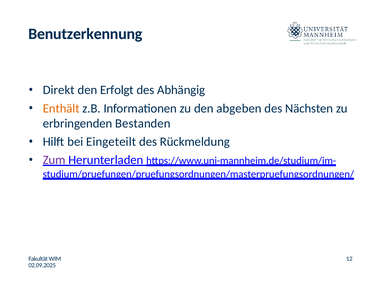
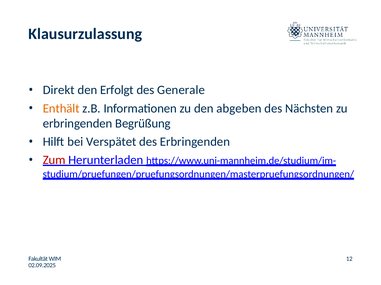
Benutzerkennung: Benutzerkennung -> Klausurzulassung
Abhängig: Abhängig -> Generale
Bestanden: Bestanden -> Begrüßung
Eingeteilt: Eingeteilt -> Verspätet
des Rückmeldung: Rückmeldung -> Erbringenden
Zum colour: purple -> red
